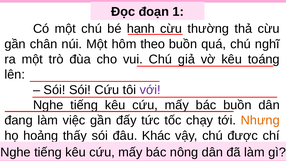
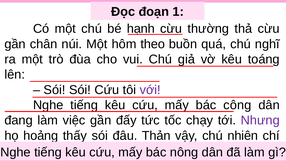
bác buồn: buồn -> công
Nhưng colour: orange -> purple
Khác: Khác -> Thản
được: được -> nhiên
